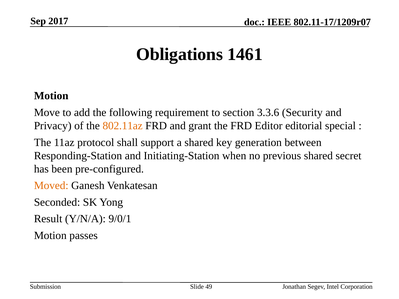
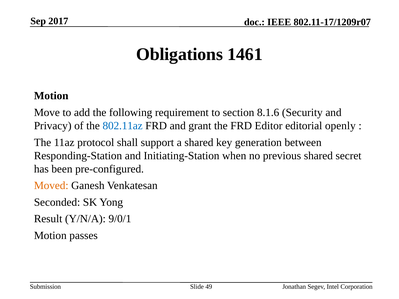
3.3.6: 3.3.6 -> 8.1.6
802.11az colour: orange -> blue
special: special -> openly
